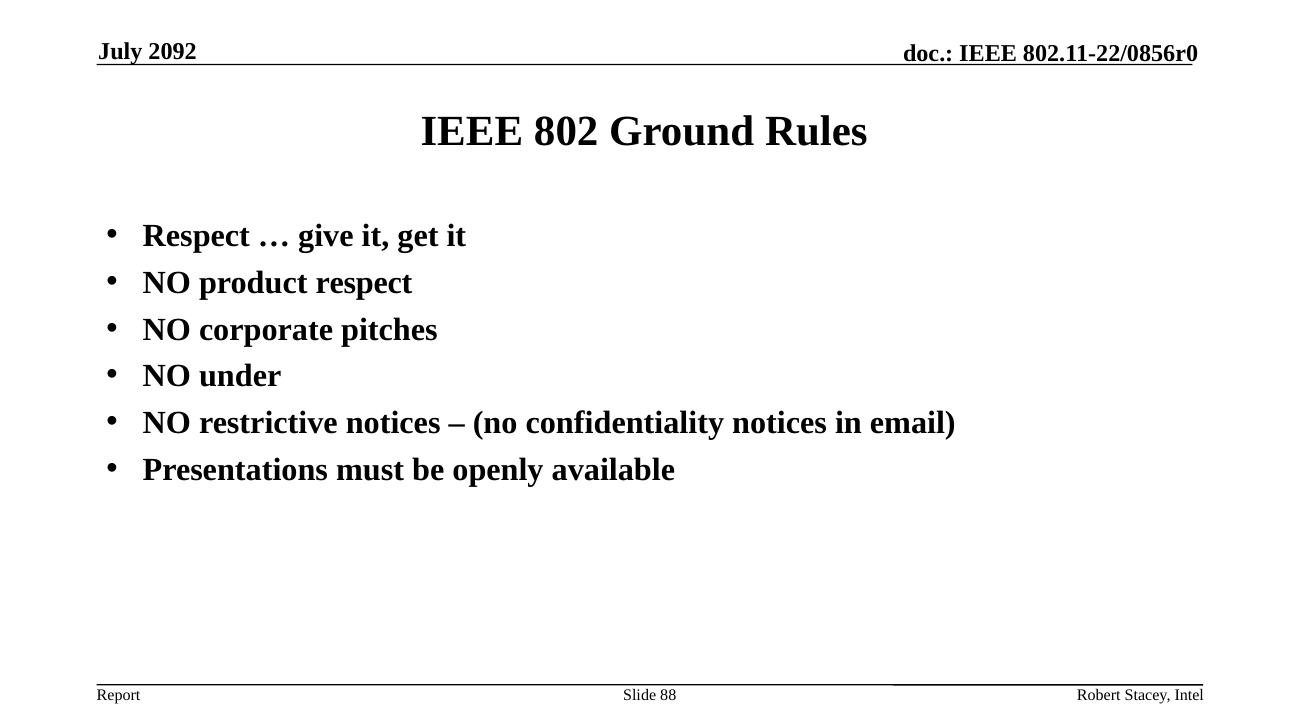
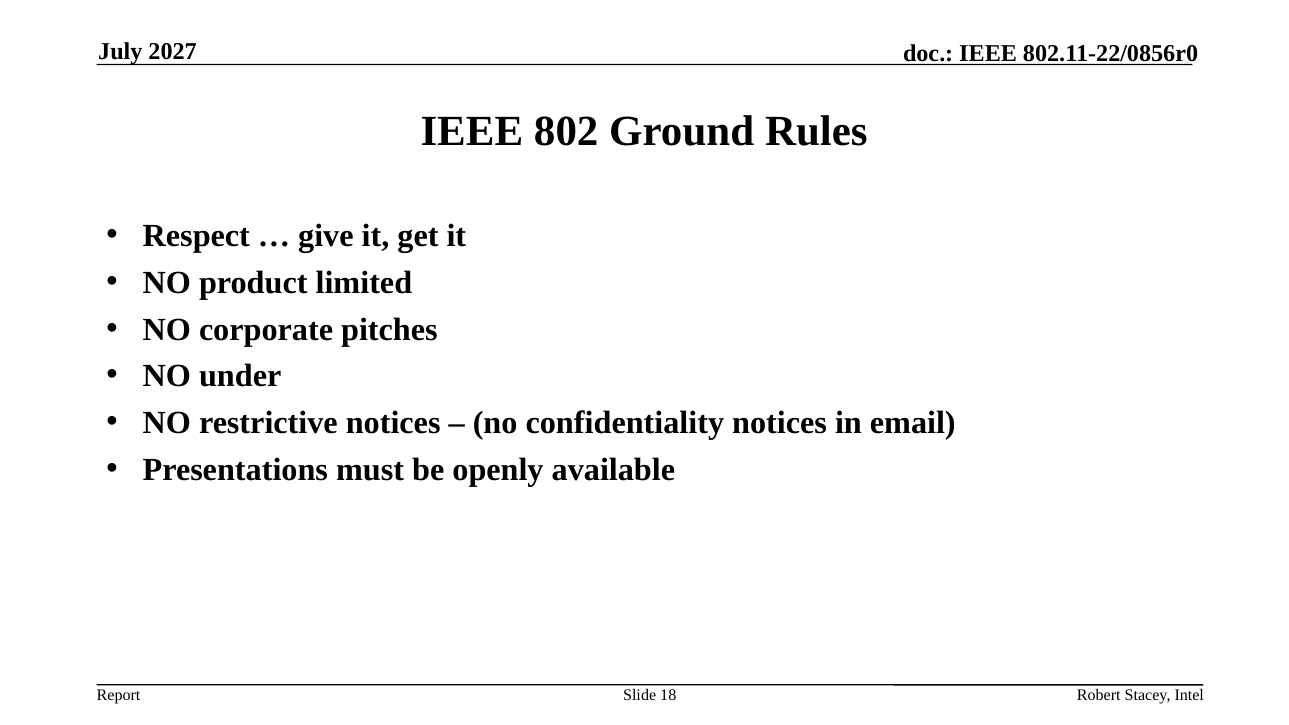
2092: 2092 -> 2027
product respect: respect -> limited
88: 88 -> 18
